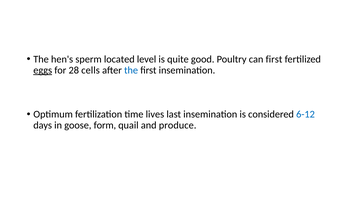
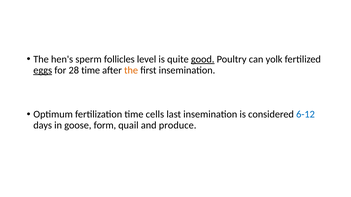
located: located -> follicles
good underline: none -> present
can first: first -> yolk
28 cells: cells -> time
the at (131, 70) colour: blue -> orange
lives: lives -> cells
